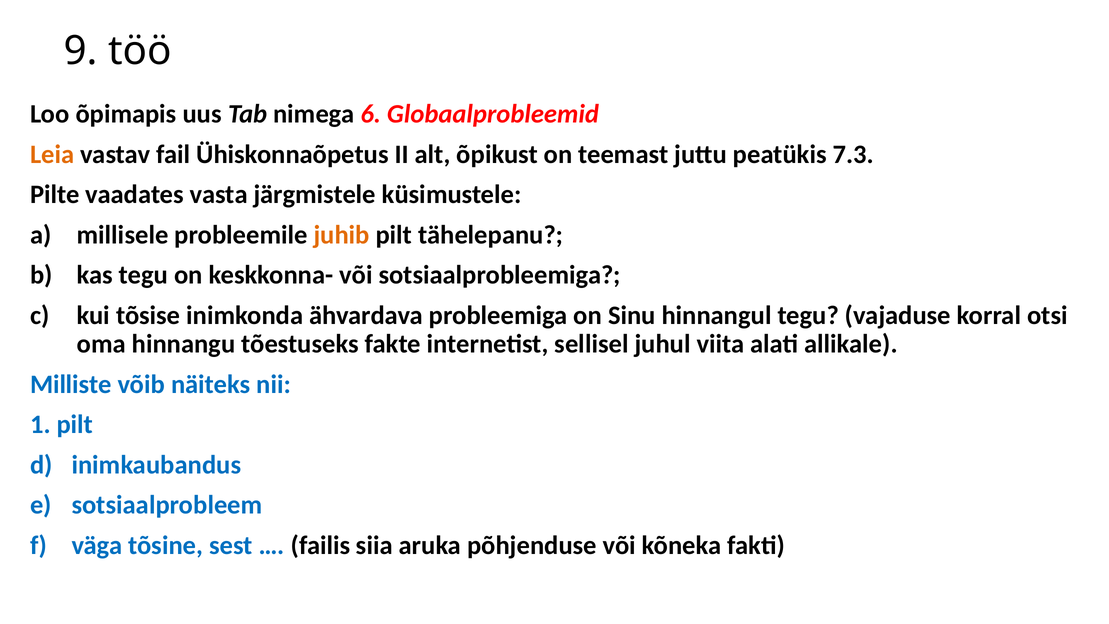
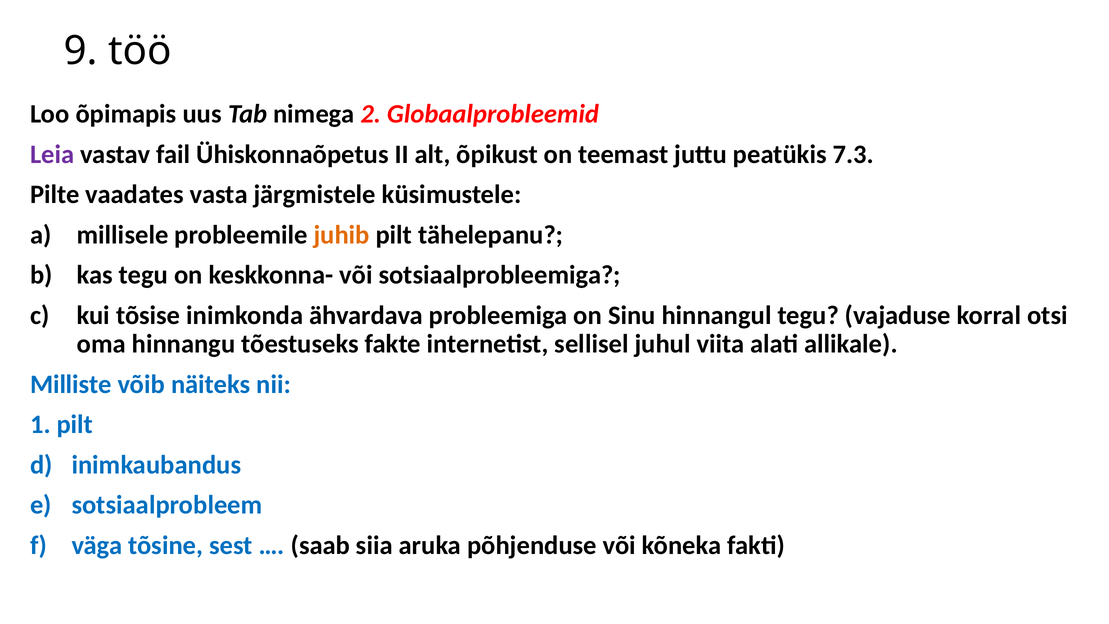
6: 6 -> 2
Leia colour: orange -> purple
failis: failis -> saab
